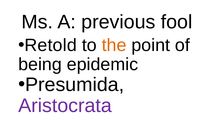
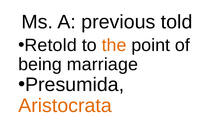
fool: fool -> told
epidemic: epidemic -> marriage
Aristocrata colour: purple -> orange
